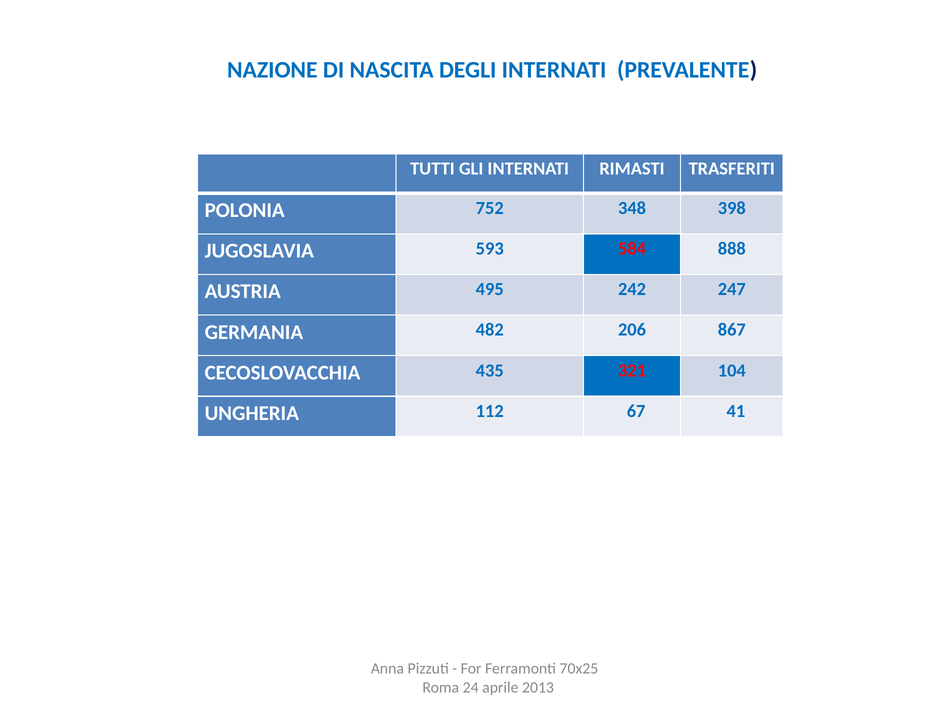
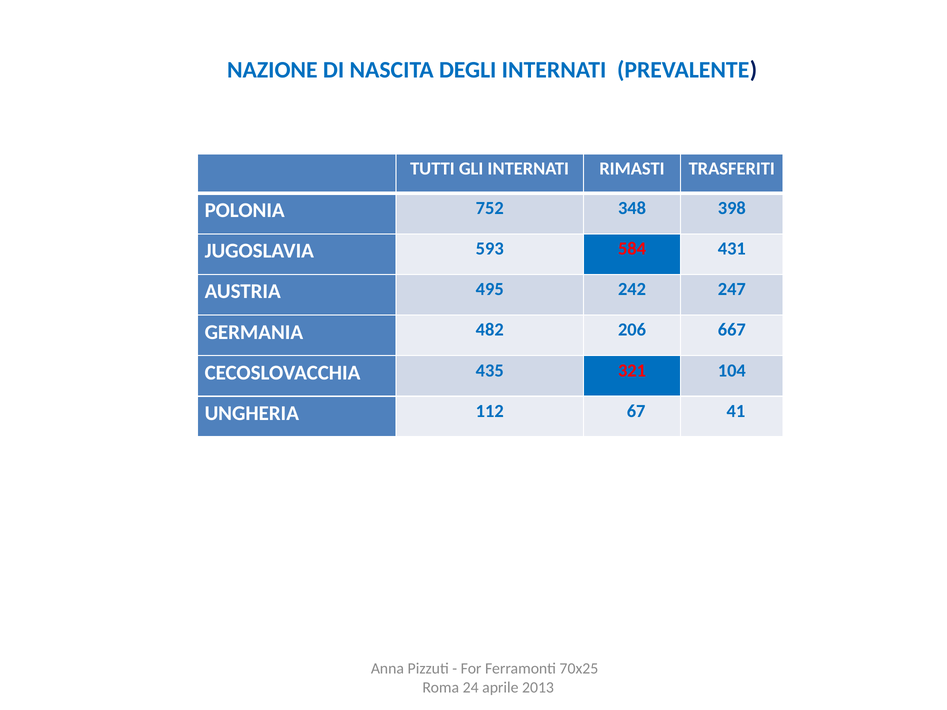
888: 888 -> 431
867: 867 -> 667
